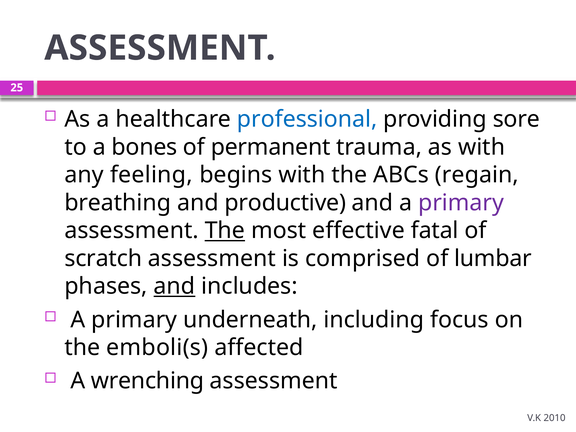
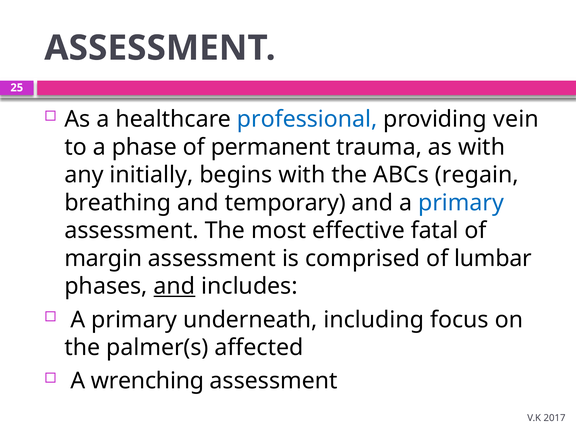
sore: sore -> vein
bones: bones -> phase
feeling: feeling -> initially
productive: productive -> temporary
primary at (461, 203) colour: purple -> blue
The at (225, 231) underline: present -> none
scratch: scratch -> margin
emboli(s: emboli(s -> palmer(s
2010: 2010 -> 2017
